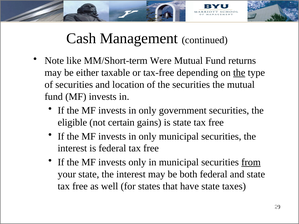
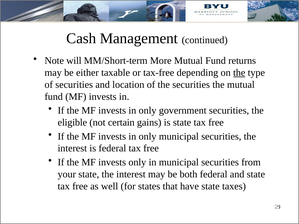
like: like -> will
Were: Were -> More
from underline: present -> none
